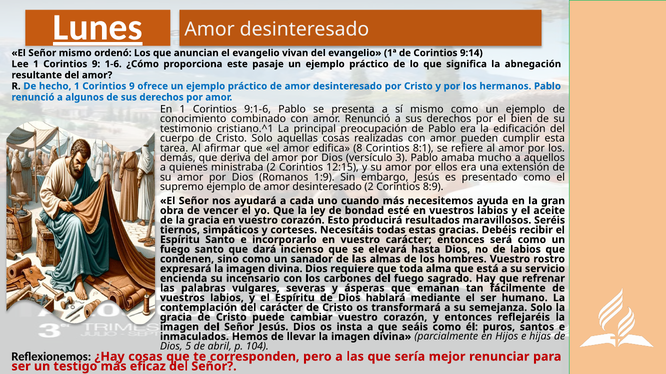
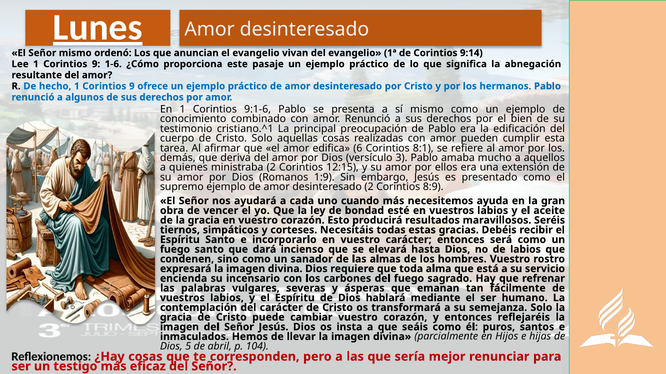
8: 8 -> 6
